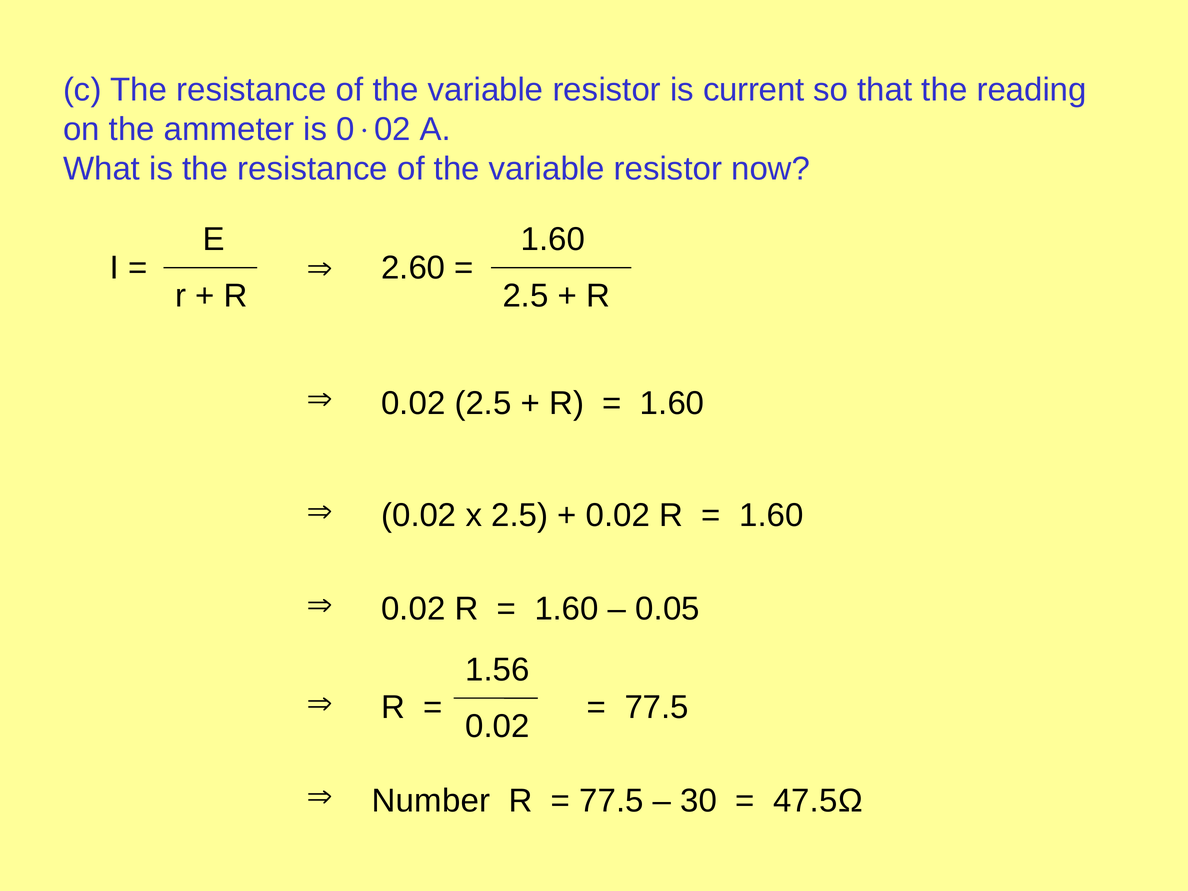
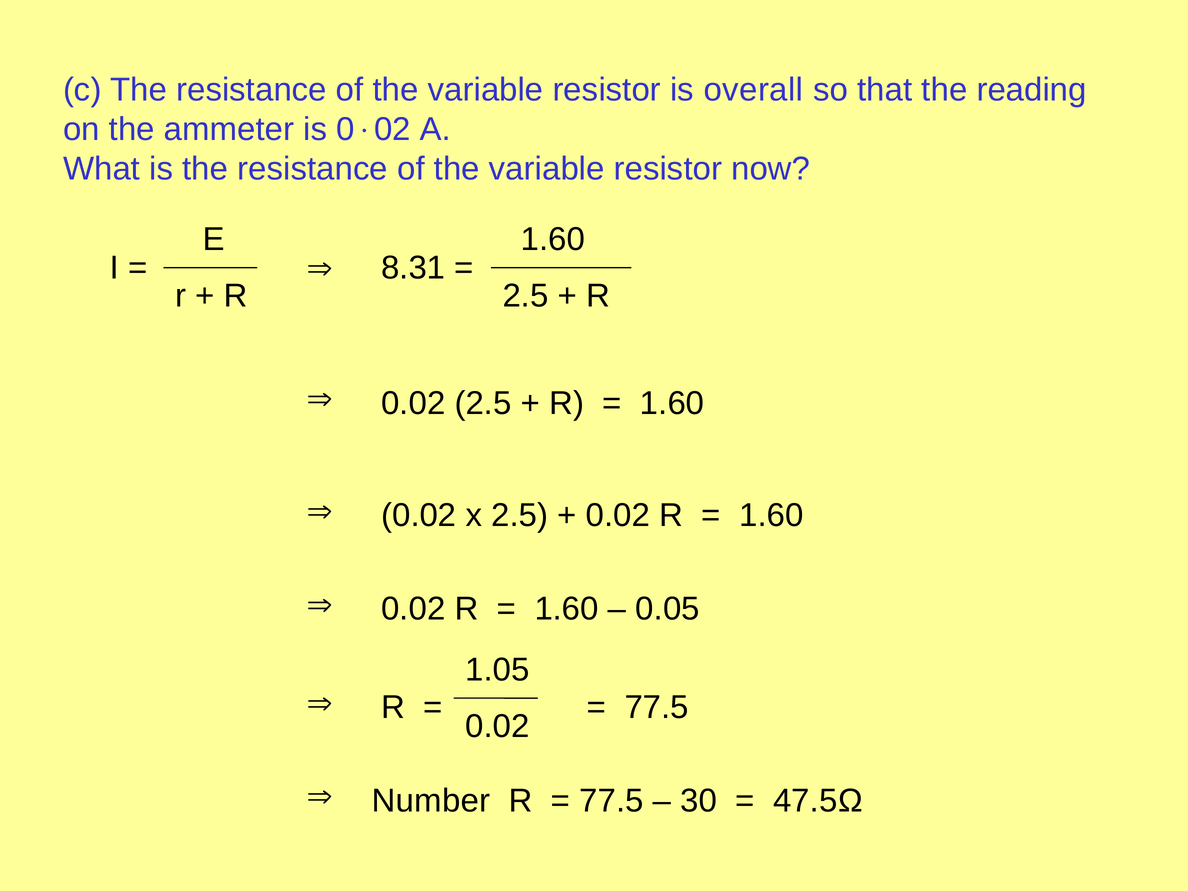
current: current -> overall
2.60: 2.60 -> 8.31
1.56: 1.56 -> 1.05
